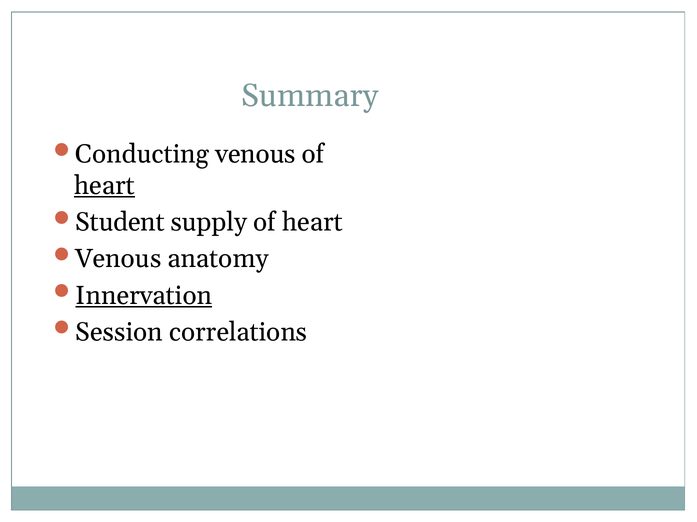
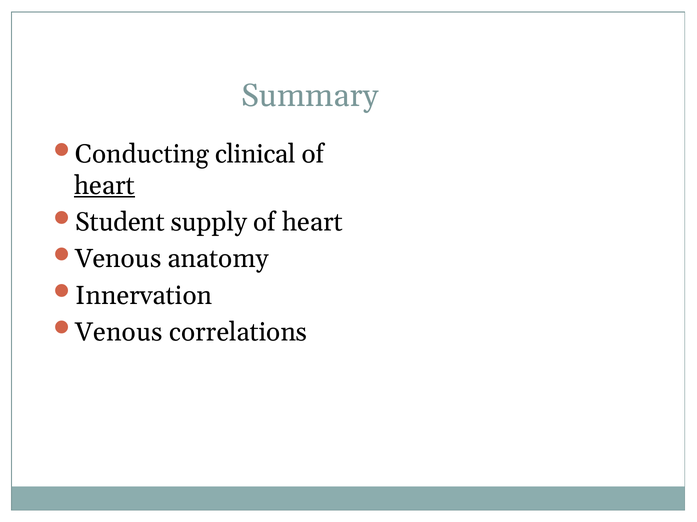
Conducting venous: venous -> clinical
Innervation underline: present -> none
Session at (119, 332): Session -> Venous
